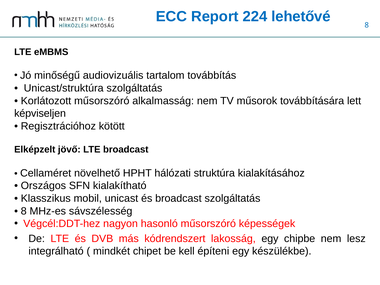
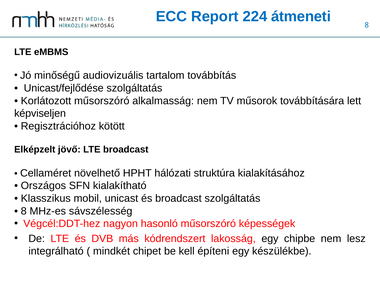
lehetővé: lehetővé -> átmeneti
Unicast/struktúra: Unicast/struktúra -> Unicast/fejlődése
